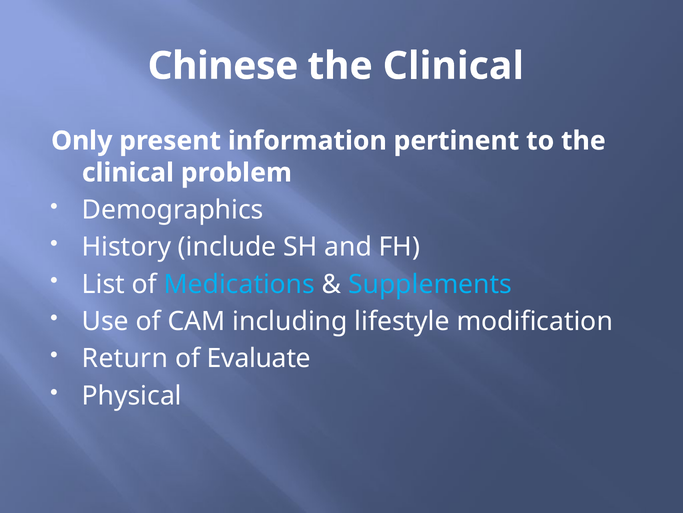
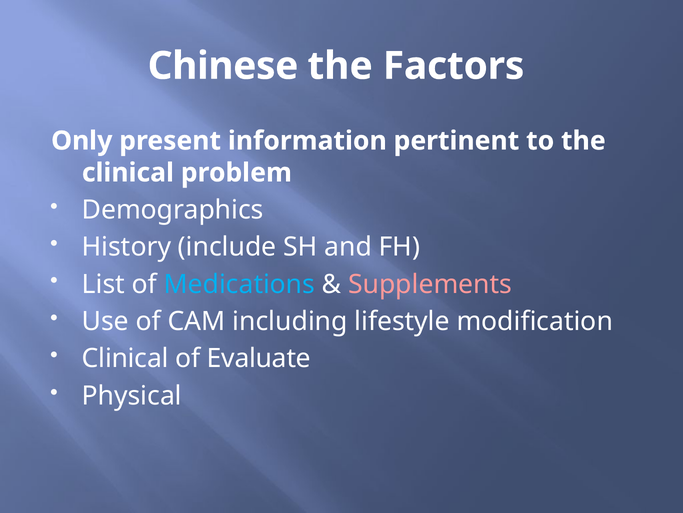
Clinical at (453, 66): Clinical -> Factors
Supplements colour: light blue -> pink
Return at (125, 358): Return -> Clinical
